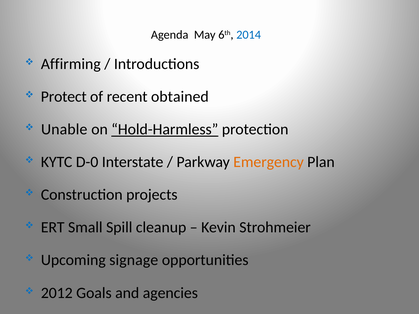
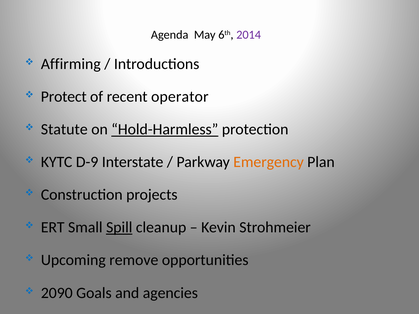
2014 colour: blue -> purple
obtained: obtained -> operator
Unable: Unable -> Statute
D-0: D-0 -> D-9
Spill underline: none -> present
signage: signage -> remove
2012: 2012 -> 2090
